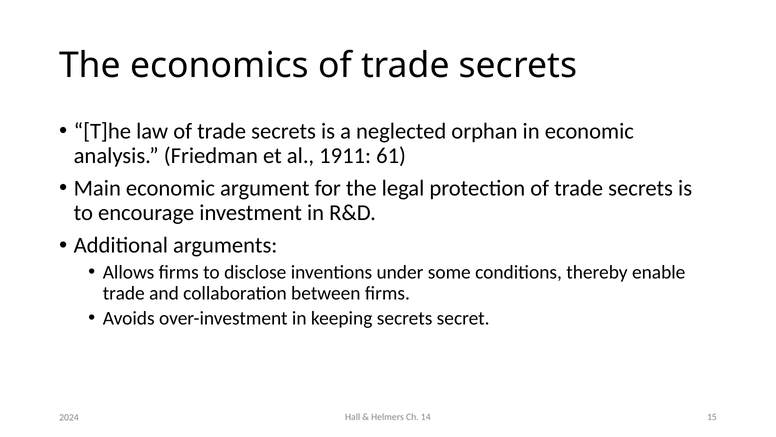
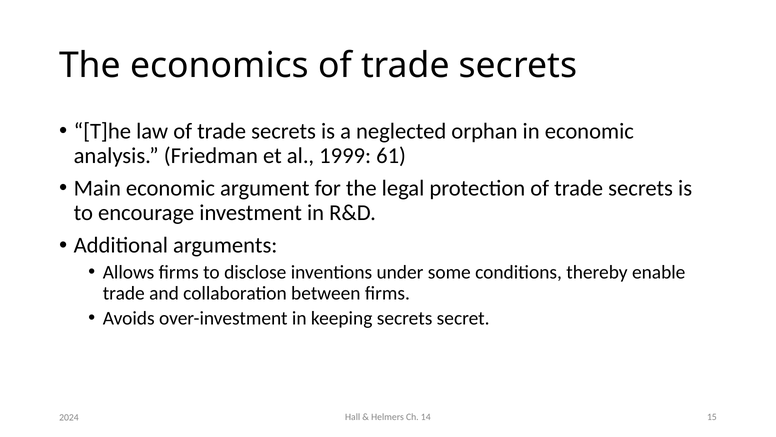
1911: 1911 -> 1999
